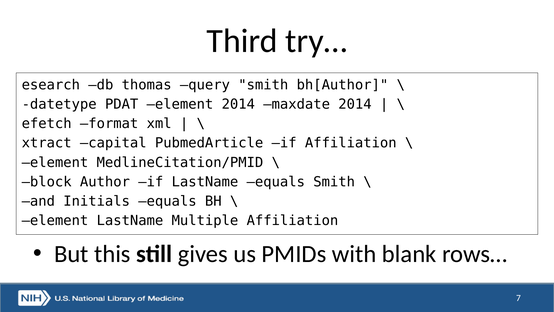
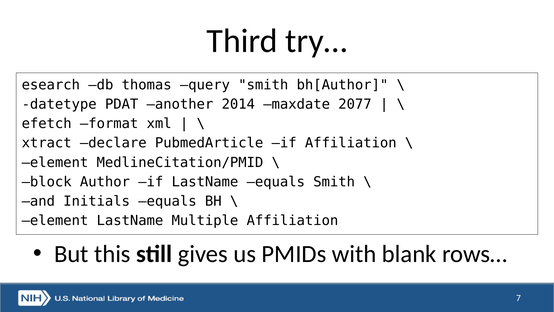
PDAT element: element -> another
maxdate 2014: 2014 -> 2077
capital: capital -> declare
